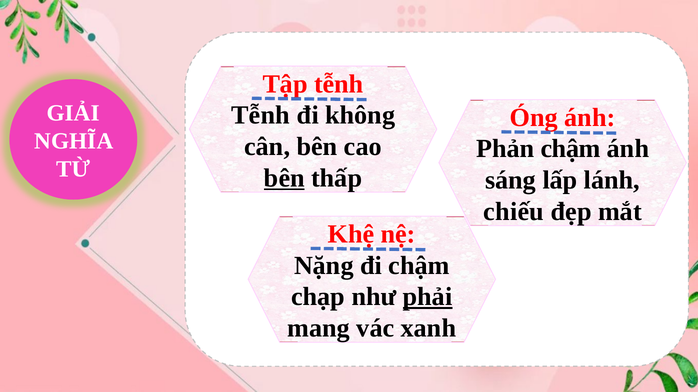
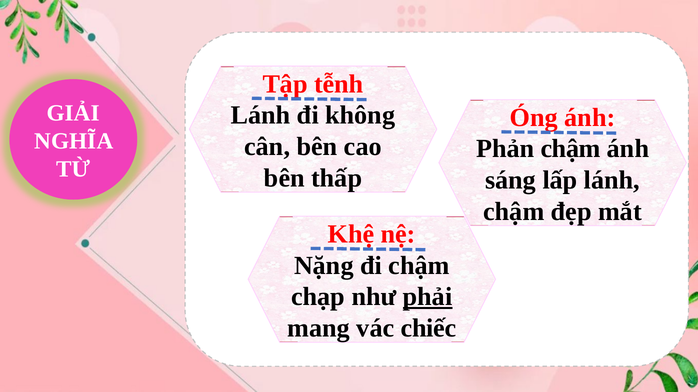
Tễnh at (260, 115): Tễnh -> Lánh
bên at (284, 178) underline: present -> none
chiếu at (514, 212): chiếu -> chậm
xanh: xanh -> chiếc
